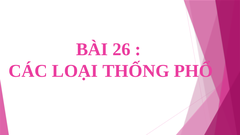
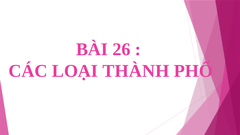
THỐNG: THỐNG -> THÀNH
